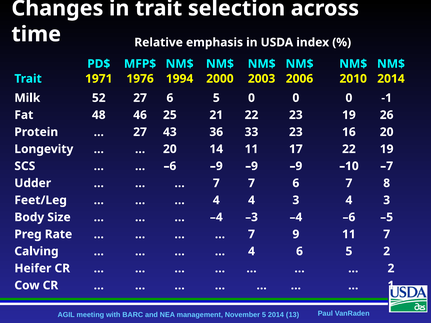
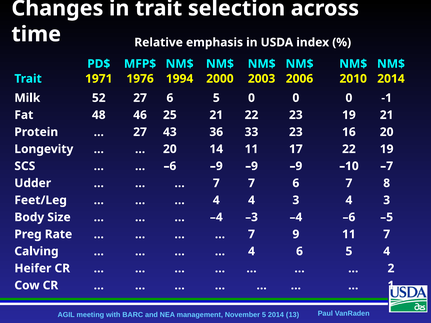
19 26: 26 -> 21
5 2: 2 -> 4
